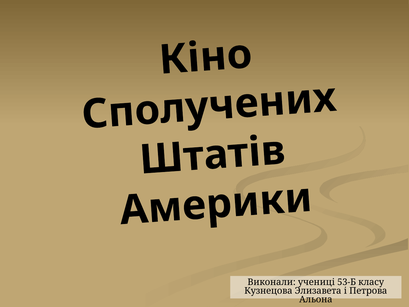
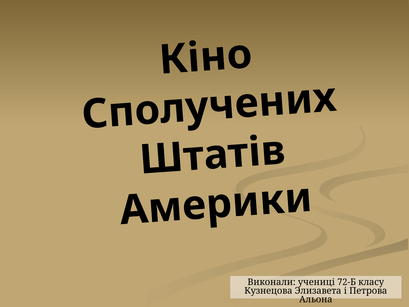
53-Б: 53-Б -> 72-Б
